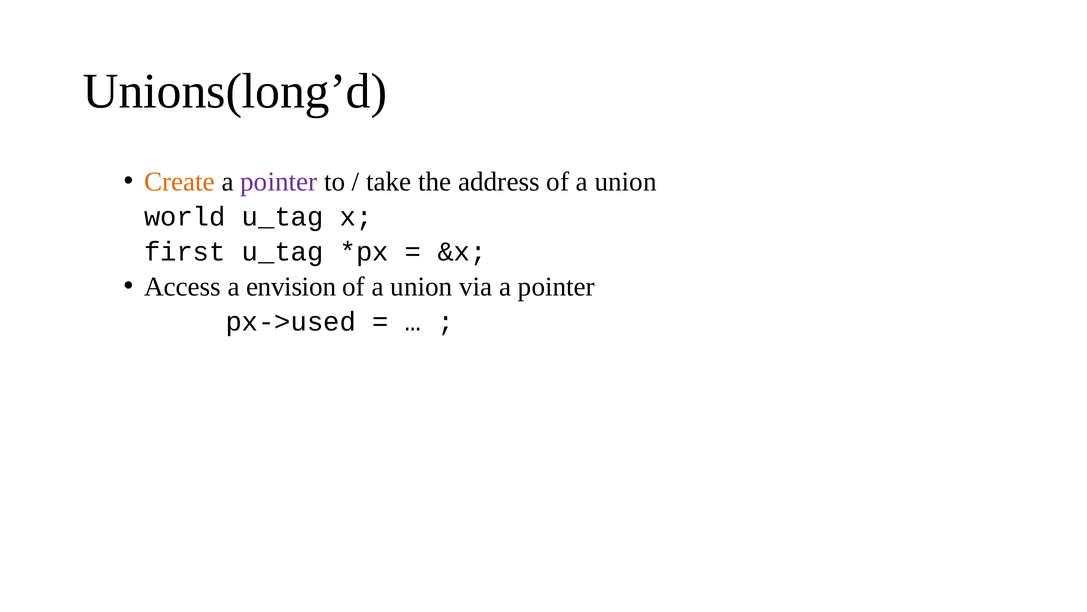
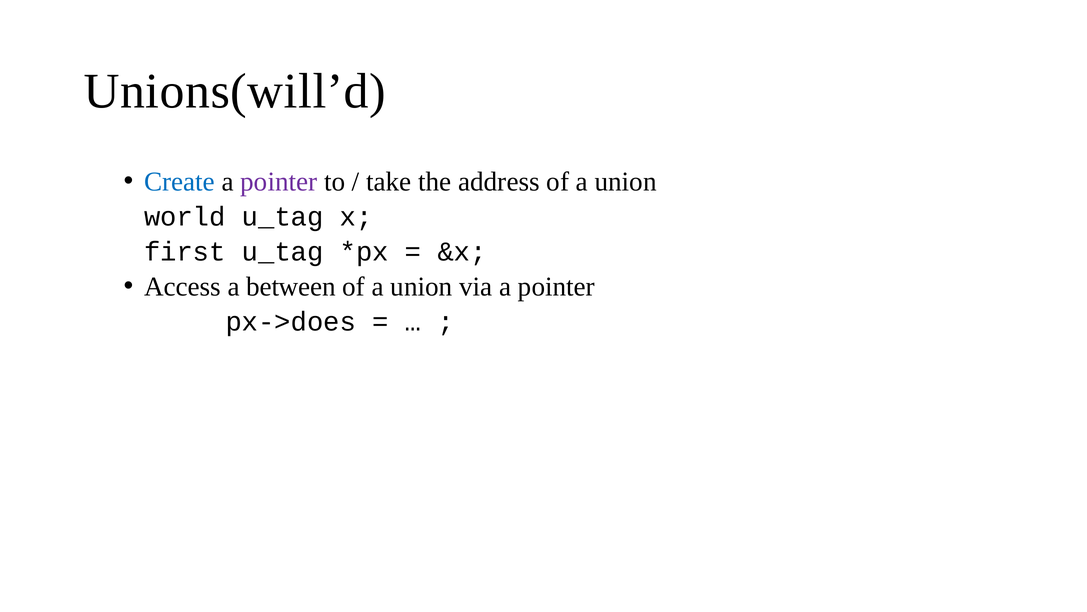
Unions(long’d: Unions(long’d -> Unions(will’d
Create colour: orange -> blue
envision: envision -> between
px->used: px->used -> px->does
